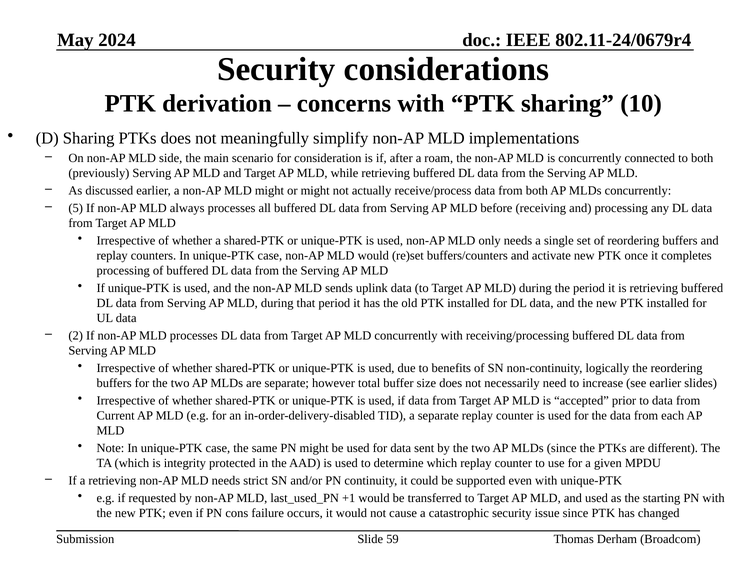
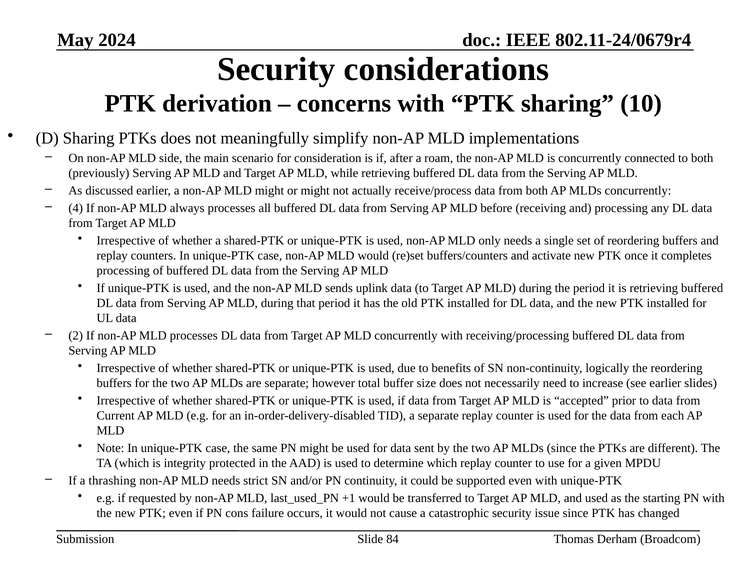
5: 5 -> 4
a retrieving: retrieving -> thrashing
59: 59 -> 84
